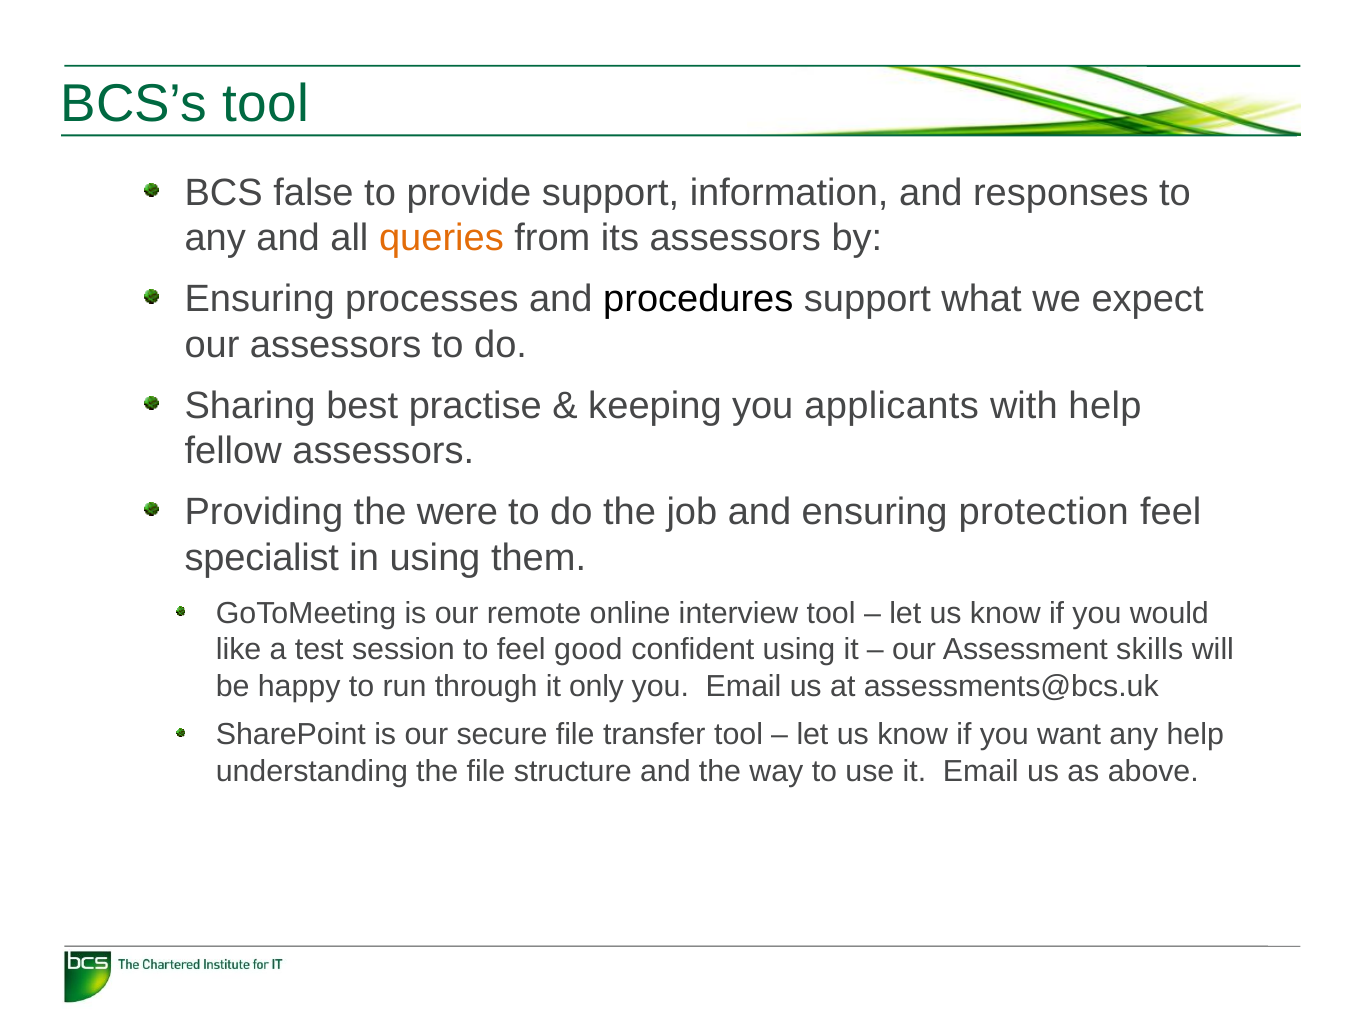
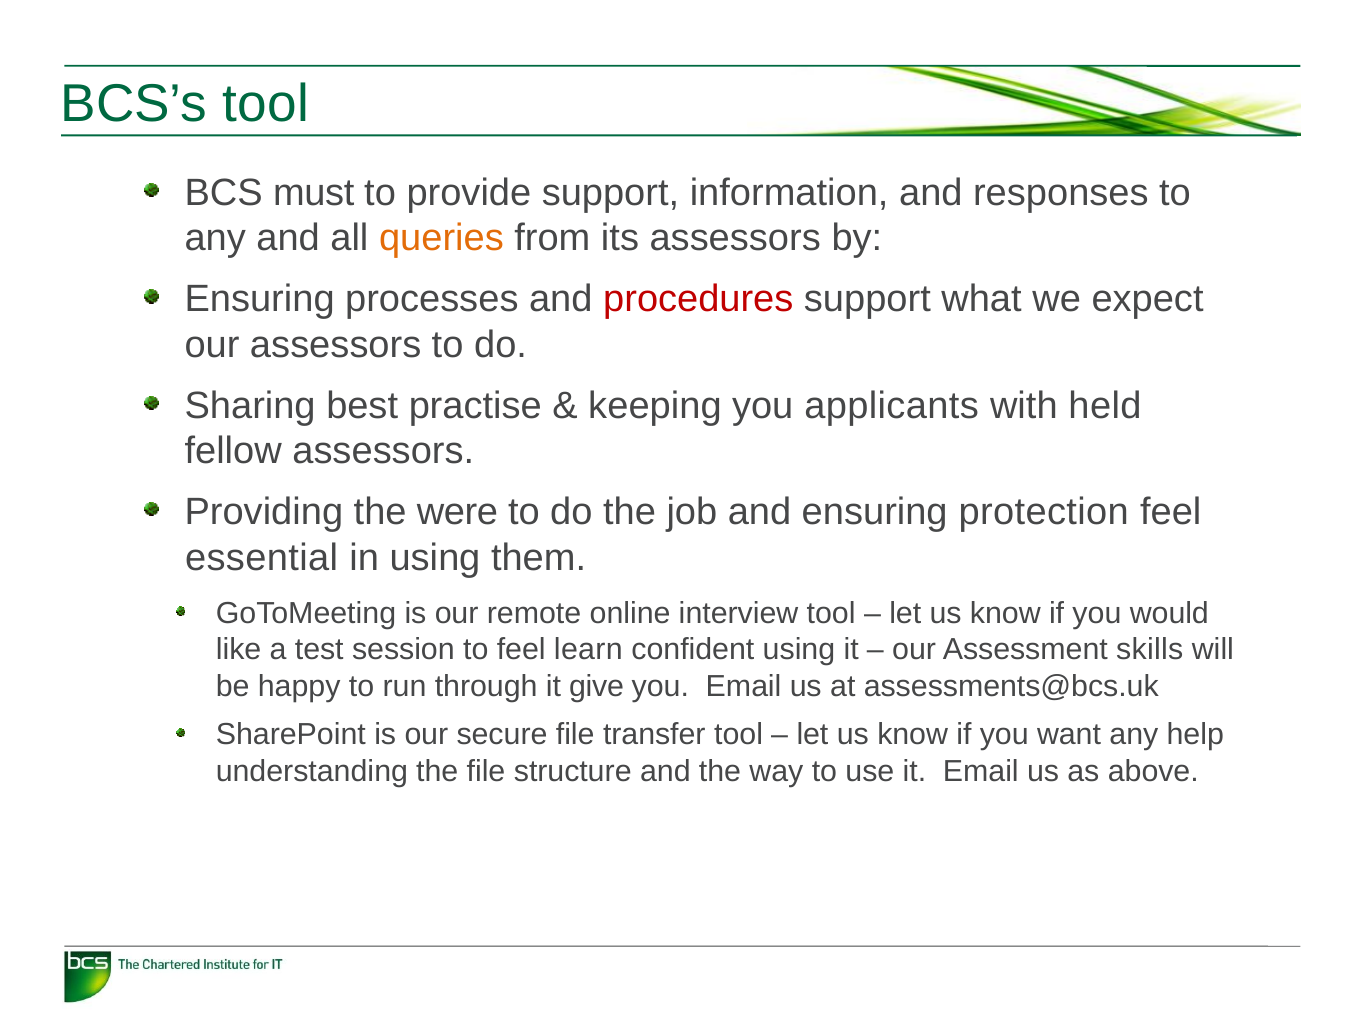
false: false -> must
procedures colour: black -> red
with help: help -> held
specialist: specialist -> essential
good: good -> learn
only: only -> give
